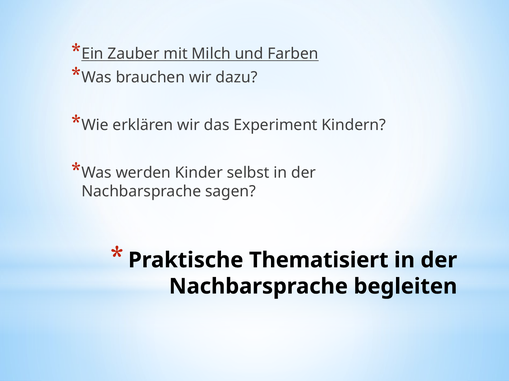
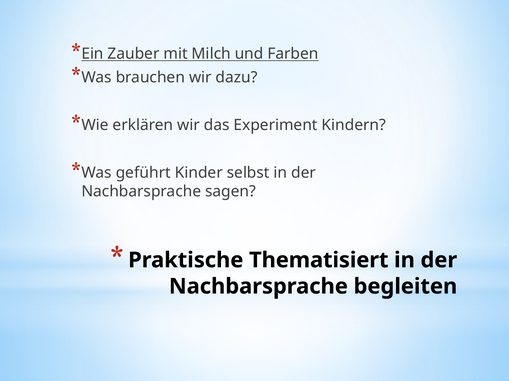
werden: werden -> geführt
